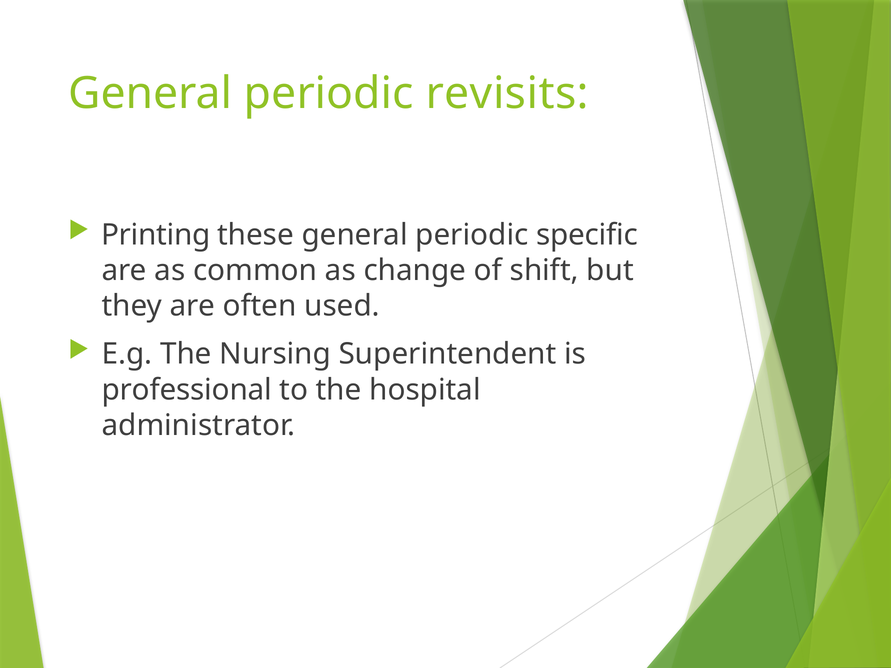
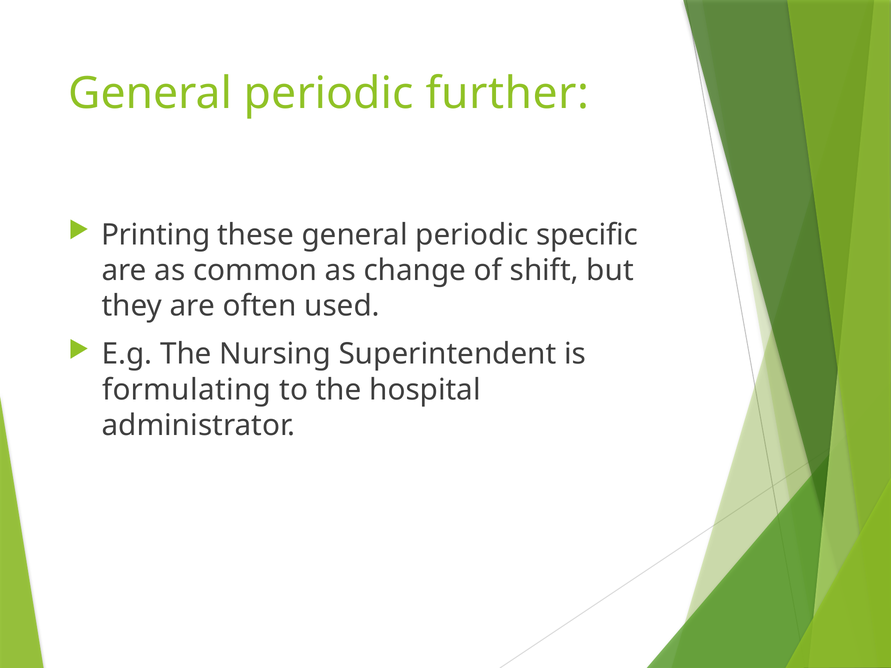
revisits: revisits -> further
professional: professional -> formulating
